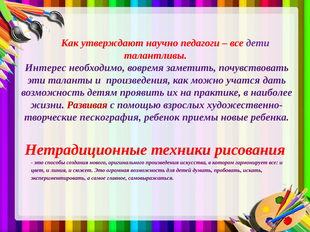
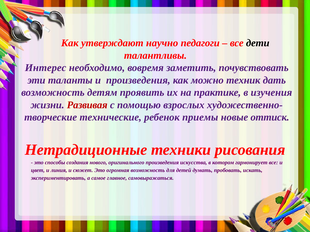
дети colour: purple -> black
учатся: учатся -> техник
наиболее: наиболее -> изучения
пескография: пескография -> технические
ребенка: ребенка -> оттиск
